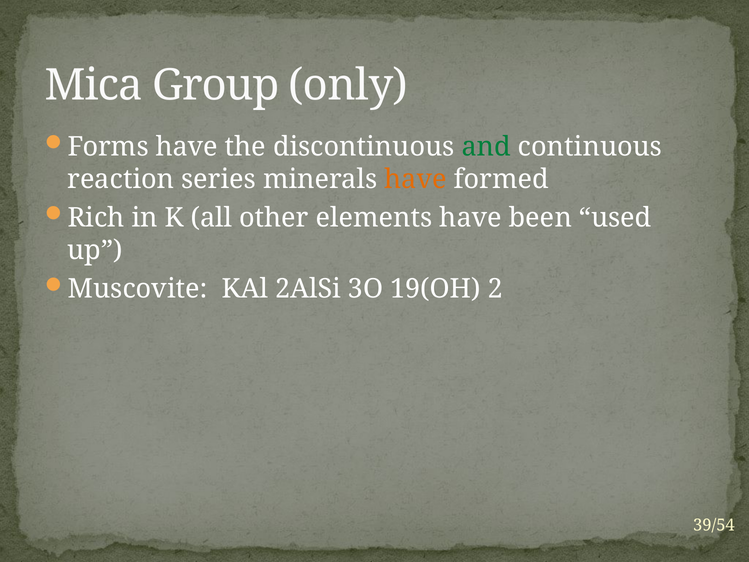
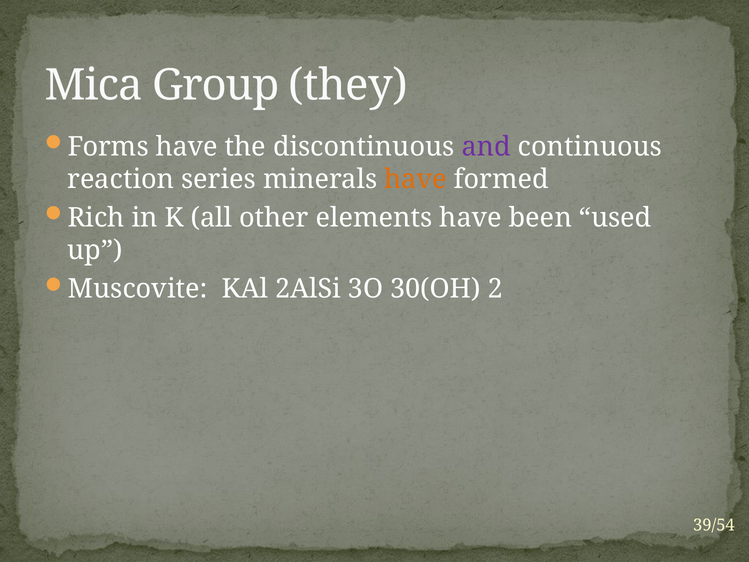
only: only -> they
and colour: green -> purple
19(OH: 19(OH -> 30(OH
